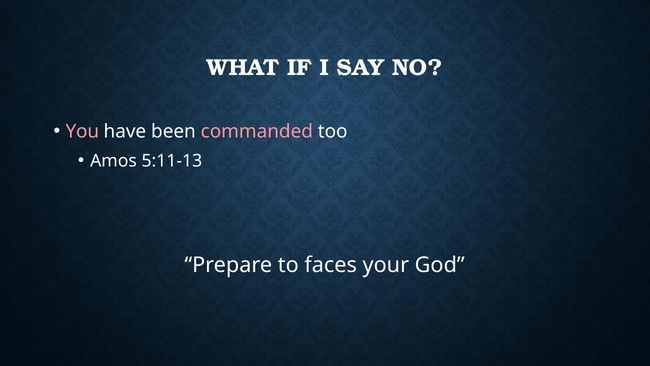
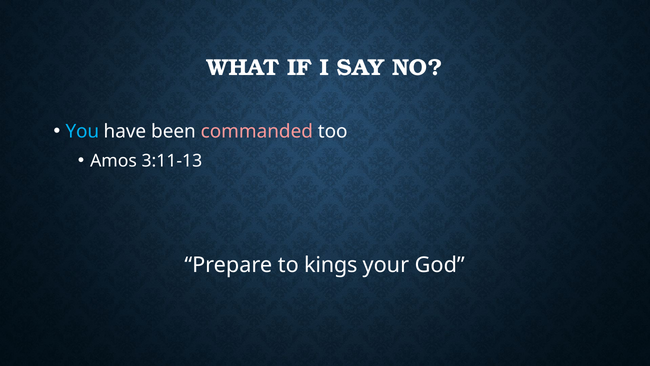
You colour: pink -> light blue
5:11-13: 5:11-13 -> 3:11-13
faces: faces -> kings
